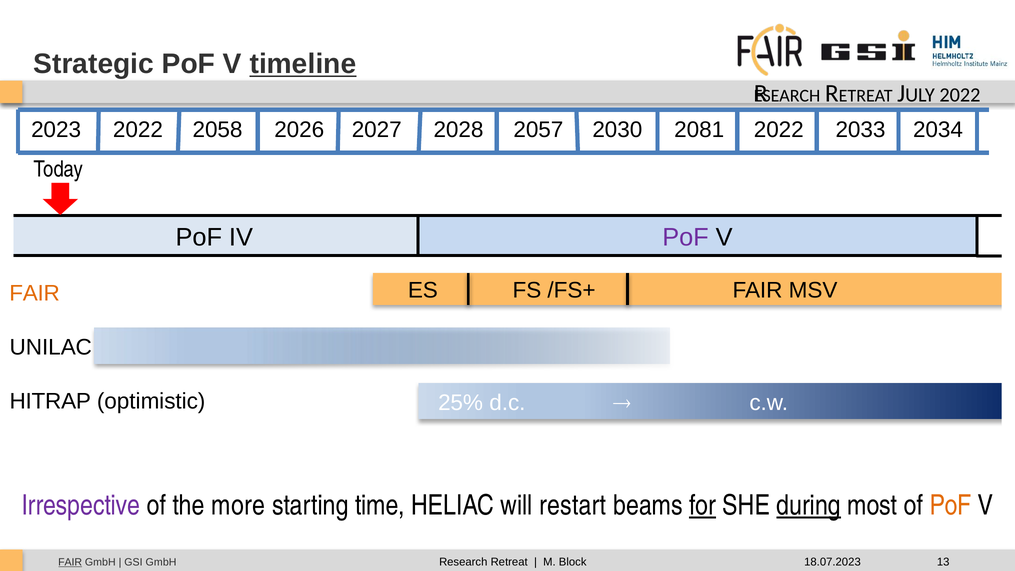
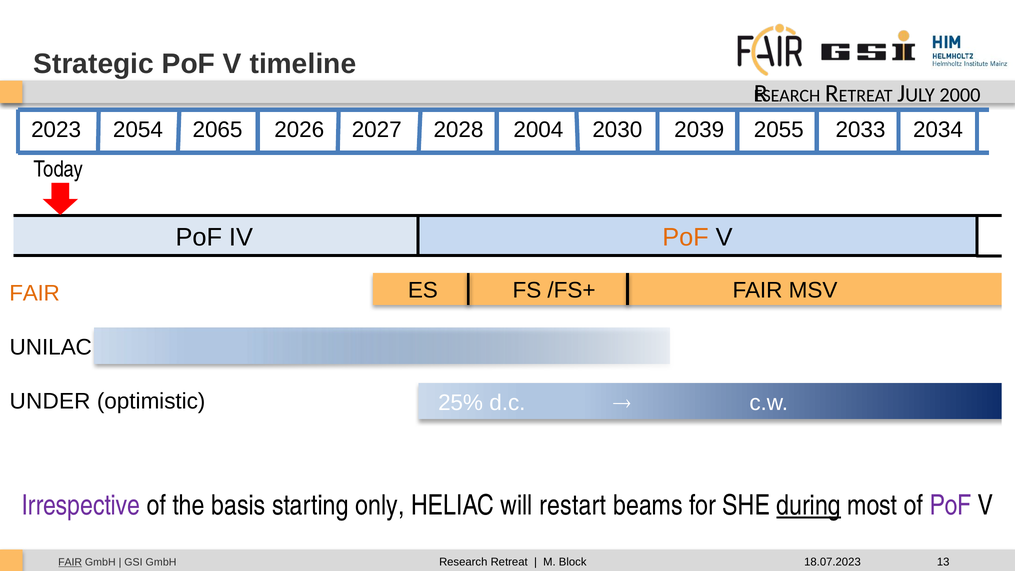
timeline underline: present -> none
2022 at (960, 95): 2022 -> 2000
2023 2022: 2022 -> 2054
2058: 2058 -> 2065
2057: 2057 -> 2004
2081: 2081 -> 2039
2022 at (779, 130): 2022 -> 2055
PoF at (685, 237) colour: purple -> orange
HITRAP: HITRAP -> UNDER
more: more -> basis
time: time -> only
for underline: present -> none
PoF at (951, 505) colour: orange -> purple
